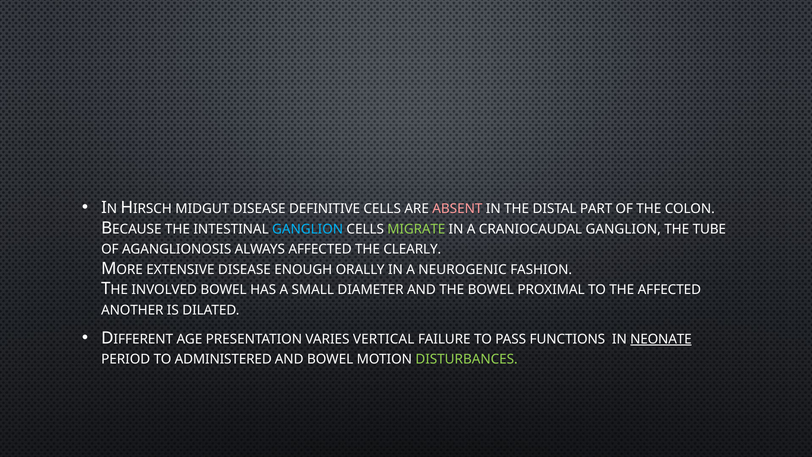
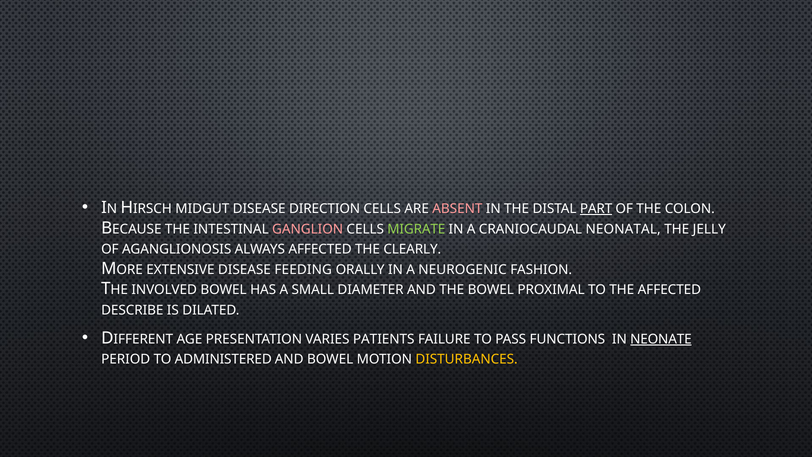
DEFINITIVE: DEFINITIVE -> DIRECTION
PART underline: none -> present
GANGLION at (308, 229) colour: light blue -> pink
CRANIOCAUDAL GANGLION: GANGLION -> NEONATAL
TUBE: TUBE -> JELLY
ENOUGH: ENOUGH -> FEEDING
ANOTHER: ANOTHER -> DESCRIBE
VERTICAL: VERTICAL -> PATIENTS
DISTURBANCES colour: light green -> yellow
